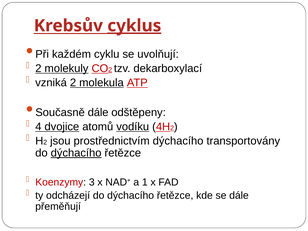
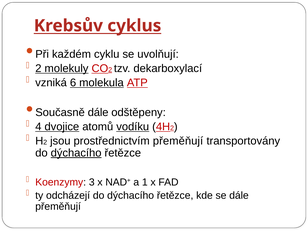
cyklus underline: present -> none
vzniká 2: 2 -> 6
prostřednictvím dýchacího: dýchacího -> přeměňují
